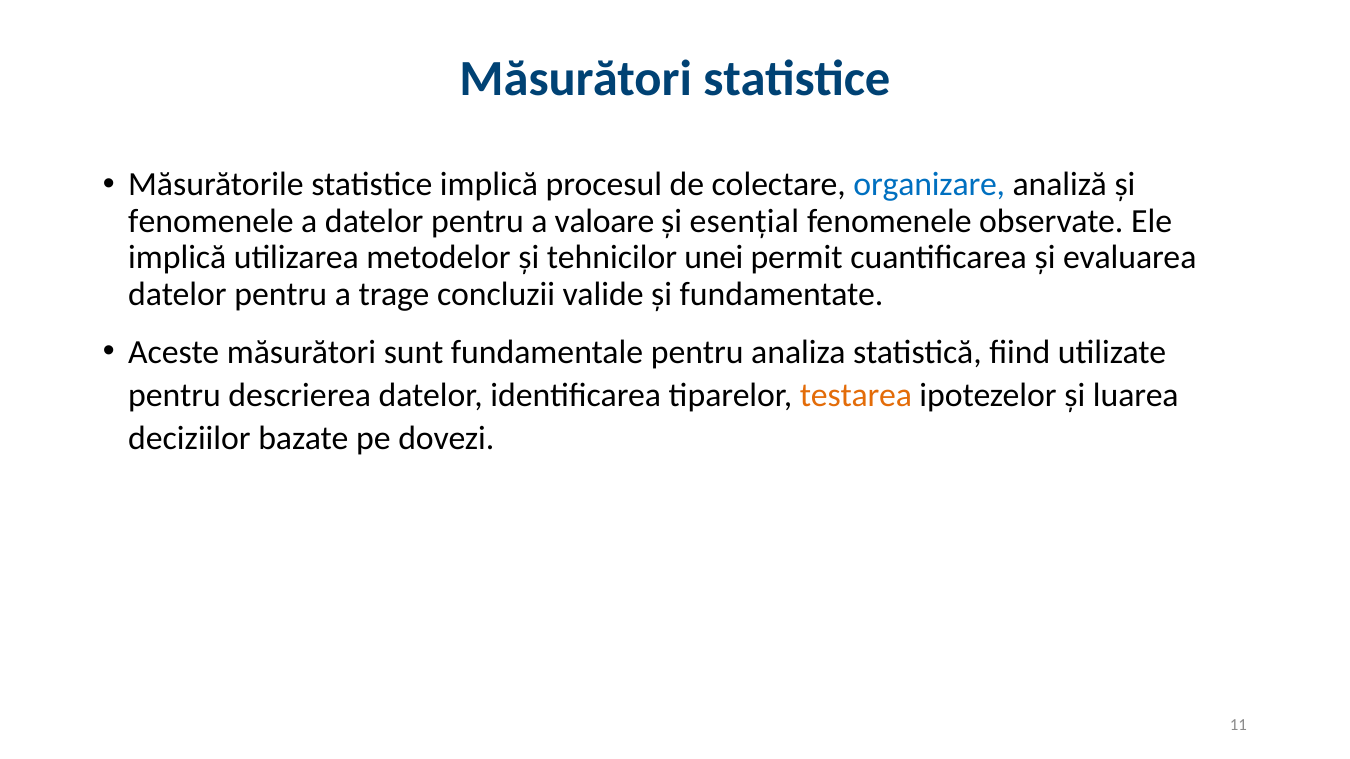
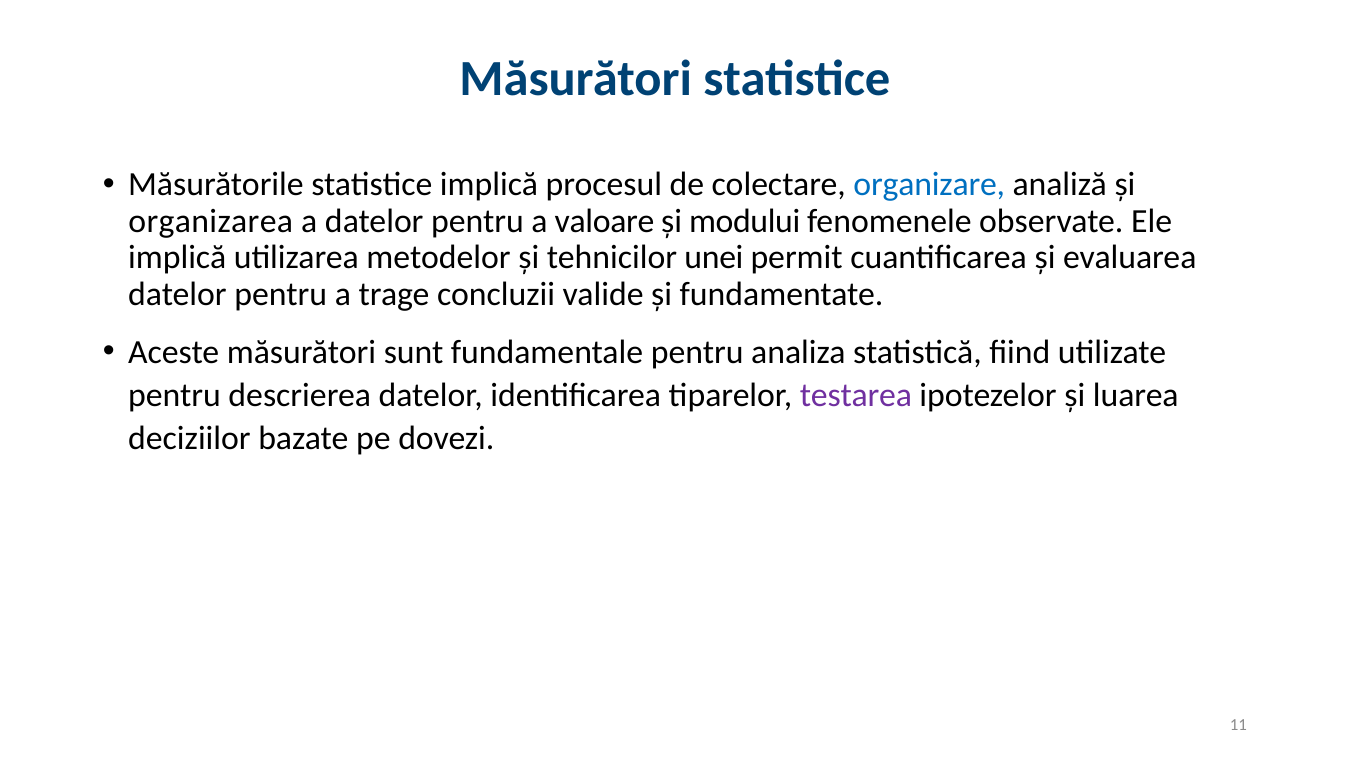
fenomenele at (211, 221): fenomenele -> organizarea
esențial: esențial -> modului
testarea colour: orange -> purple
